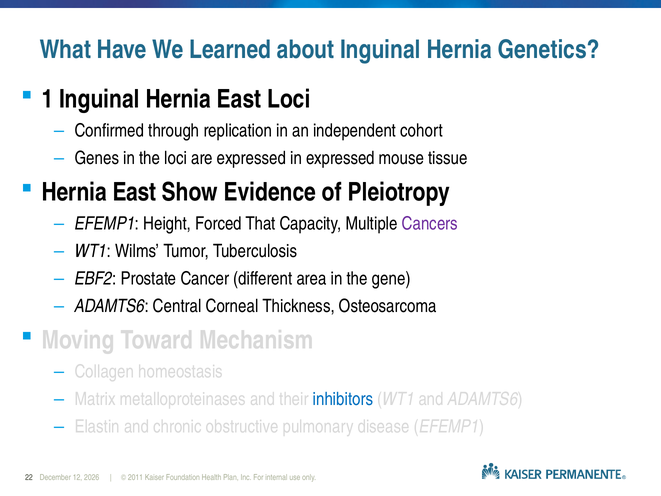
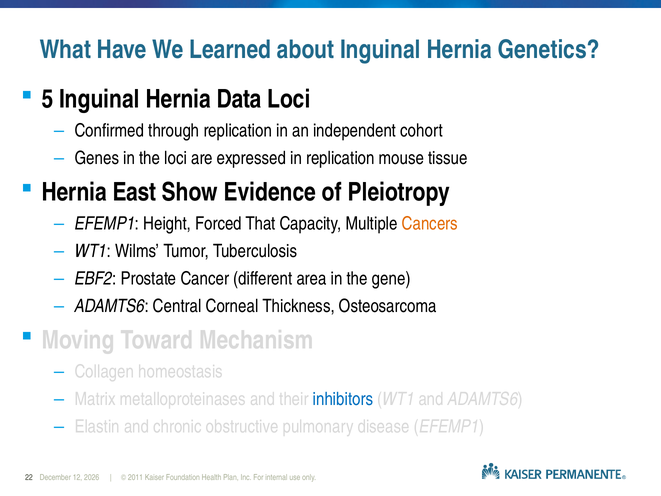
1: 1 -> 5
Inguinal Hernia East: East -> Data
in expressed: expressed -> replication
Cancers colour: purple -> orange
